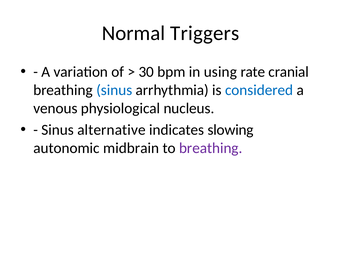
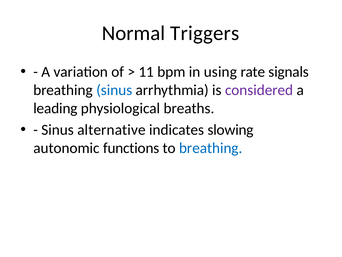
30: 30 -> 11
cranial: cranial -> signals
considered colour: blue -> purple
venous: venous -> leading
nucleus: nucleus -> breaths
midbrain: midbrain -> functions
breathing at (211, 148) colour: purple -> blue
